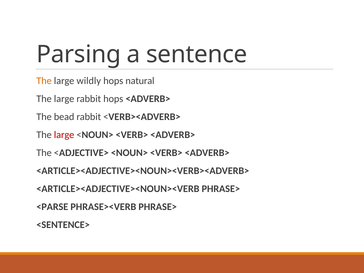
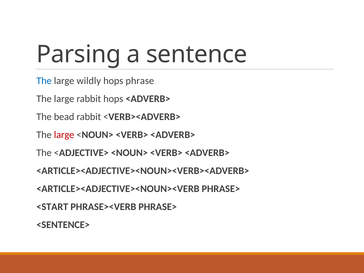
The at (44, 81) colour: orange -> blue
natural: natural -> phrase
<PARSE: <PARSE -> <START
